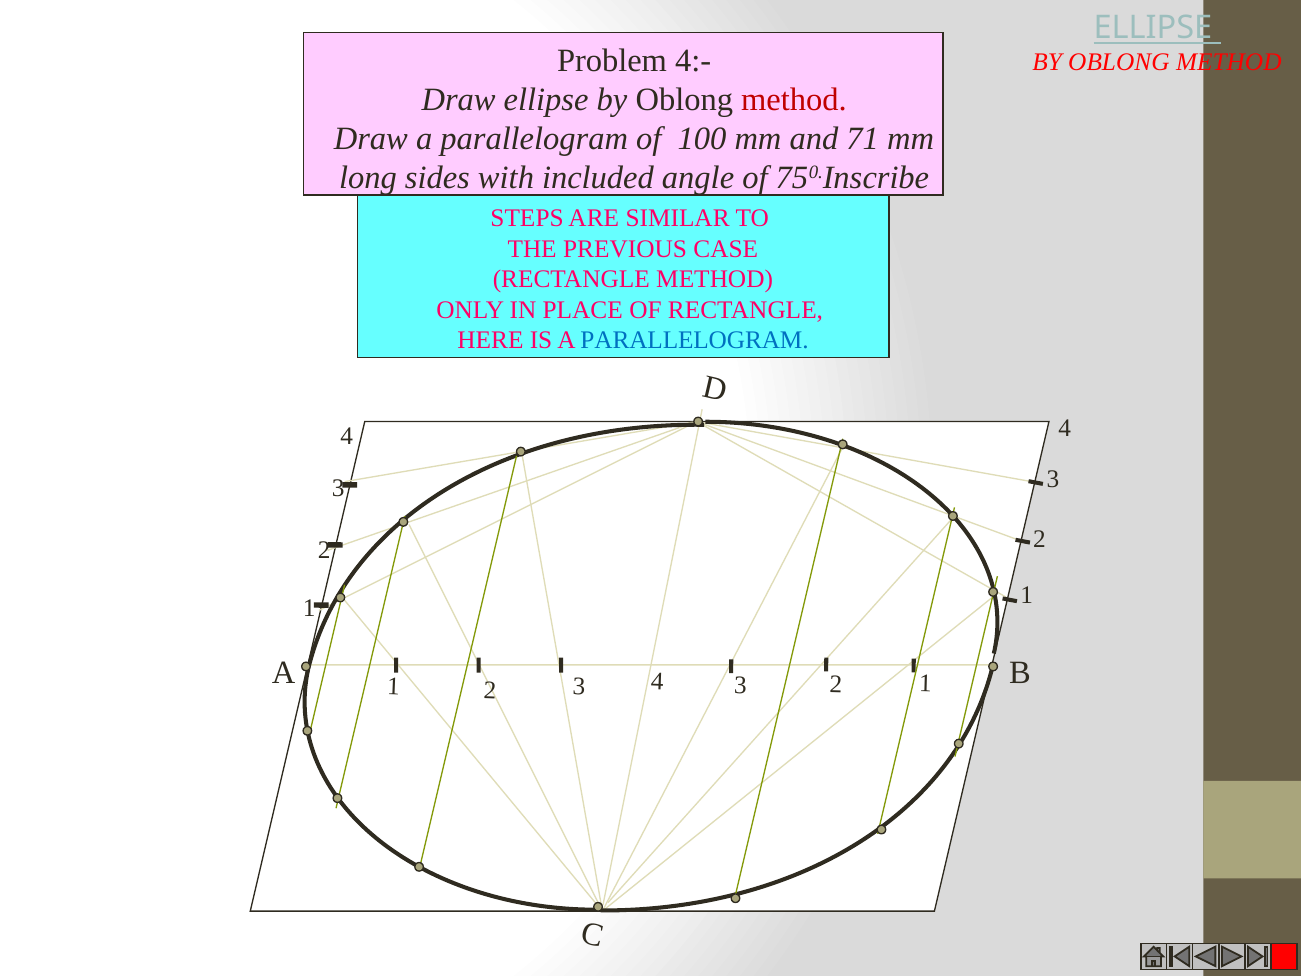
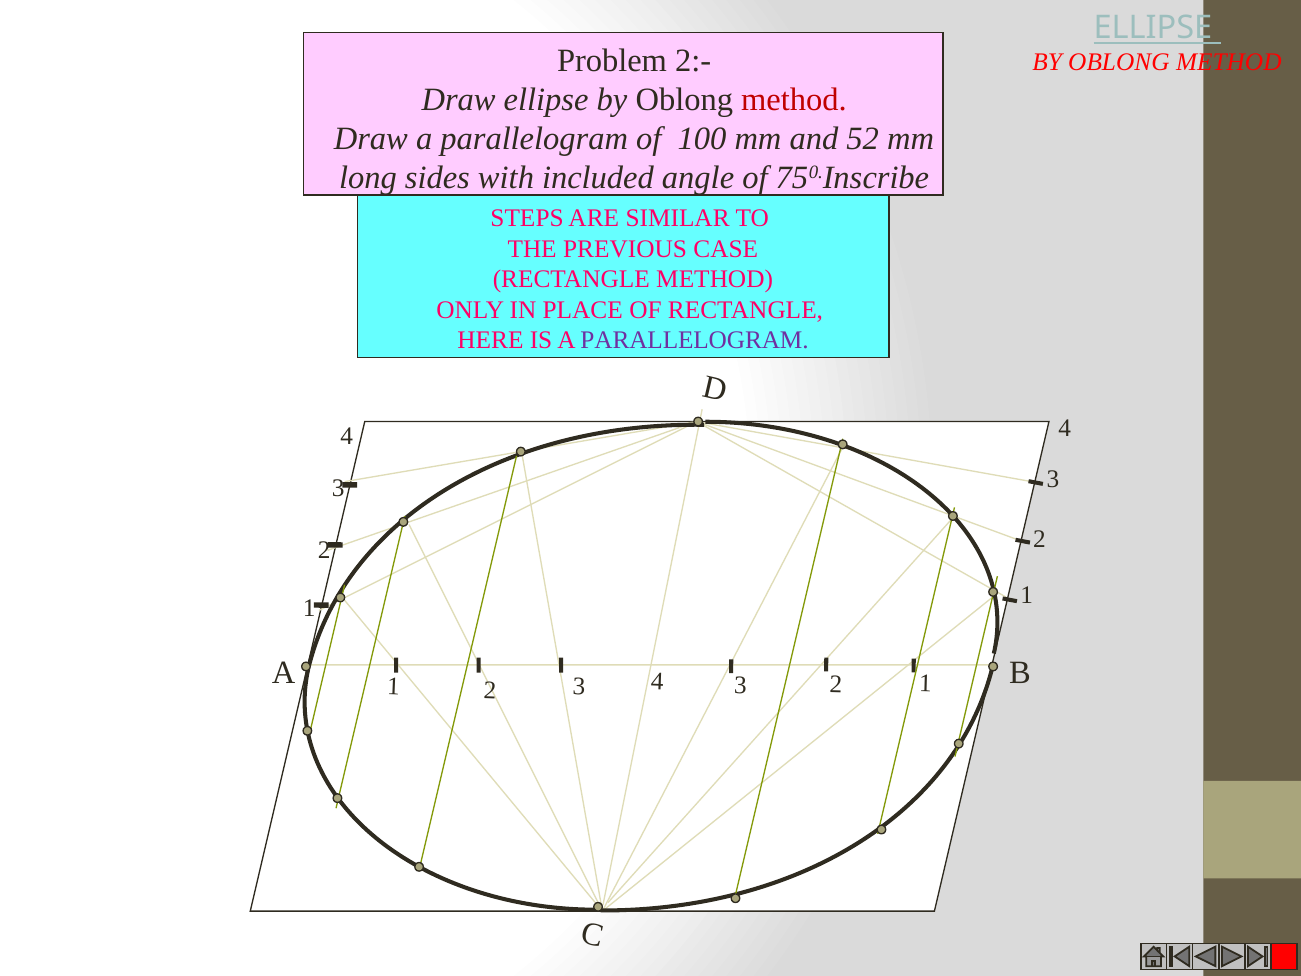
4:-: 4:- -> 2:-
71: 71 -> 52
PARALLELOGRAM at (695, 340) colour: blue -> purple
